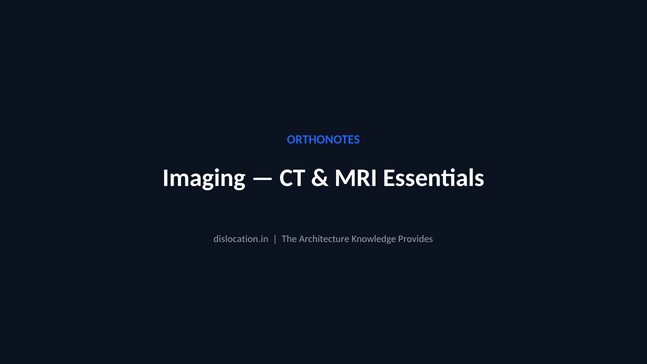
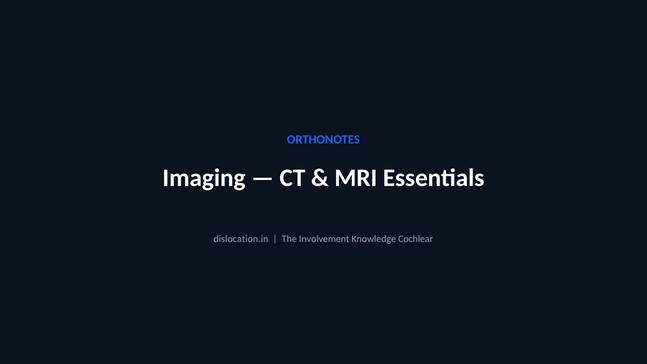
Architecture: Architecture -> Involvement
Provides: Provides -> Cochlear
